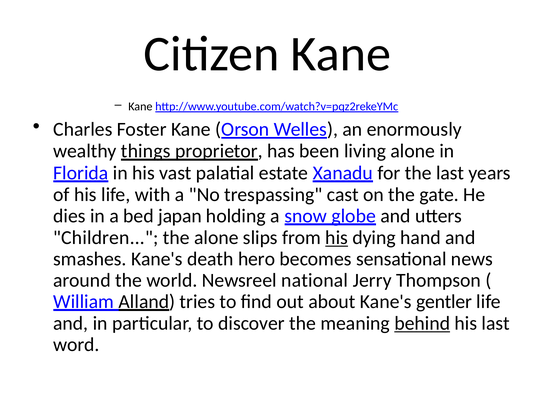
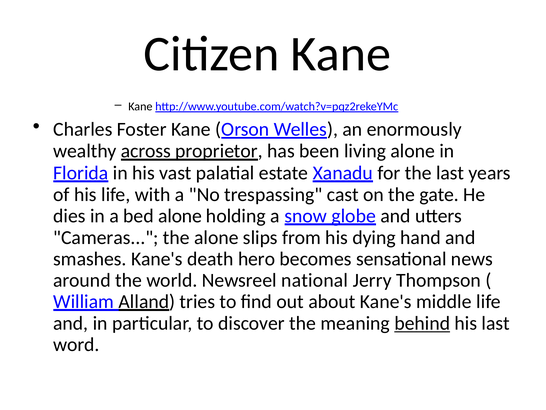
things: things -> across
bed japan: japan -> alone
Children: Children -> Cameras
his at (337, 237) underline: present -> none
gentler: gentler -> middle
